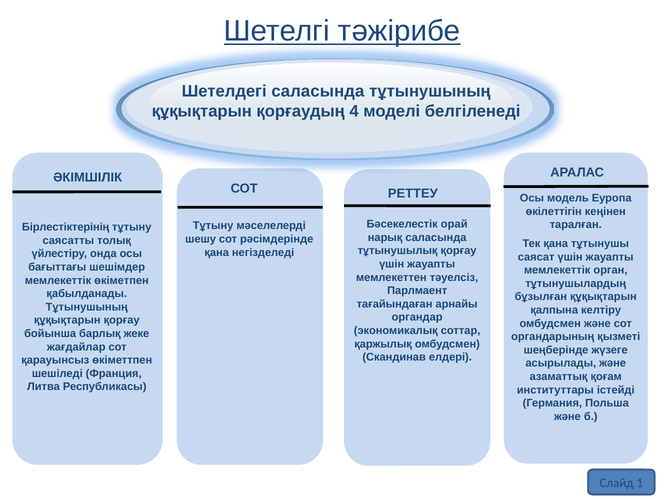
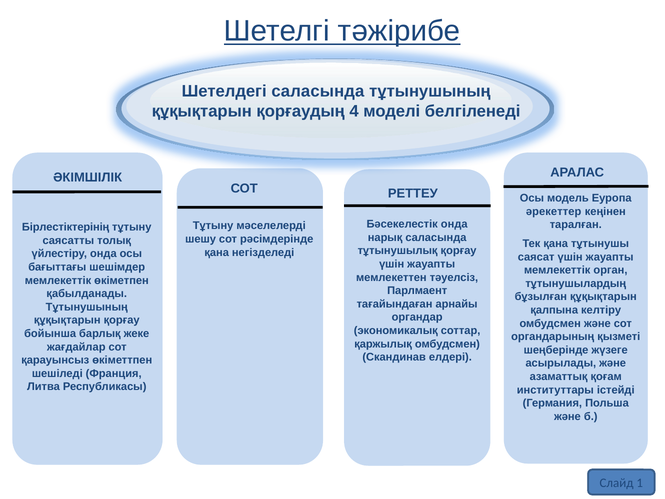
өкілеттігін: өкілеттігін -> әрекеттер
Бәсекелестік орай: орай -> онда
